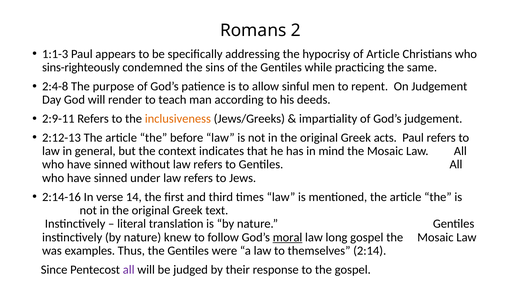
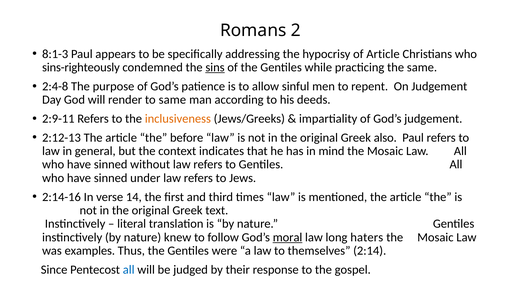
1:1-3: 1:1-3 -> 8:1-3
sins underline: none -> present
to teach: teach -> same
acts: acts -> also
long gospel: gospel -> haters
all at (129, 270) colour: purple -> blue
